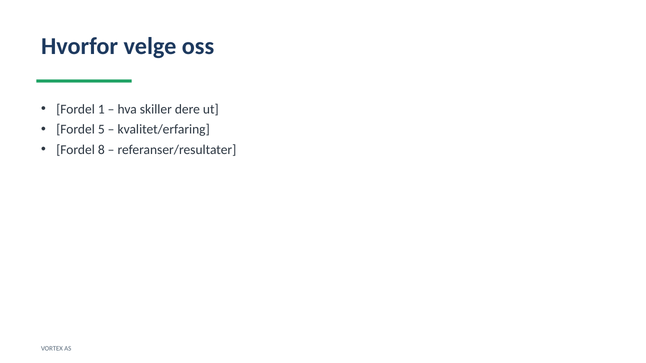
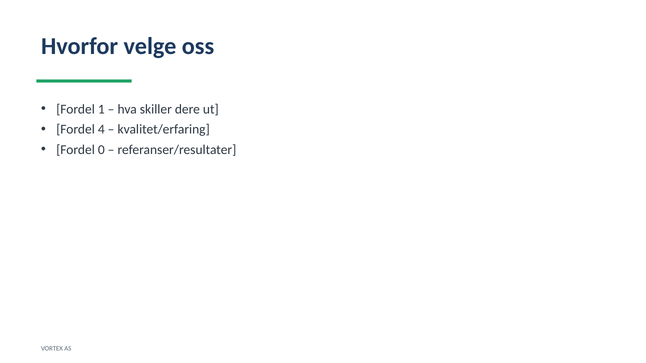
5: 5 -> 4
8: 8 -> 0
